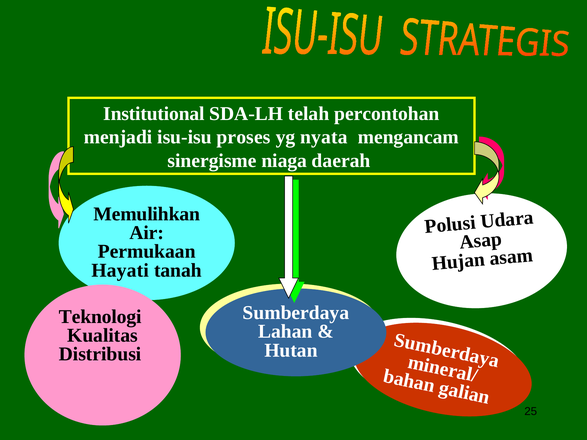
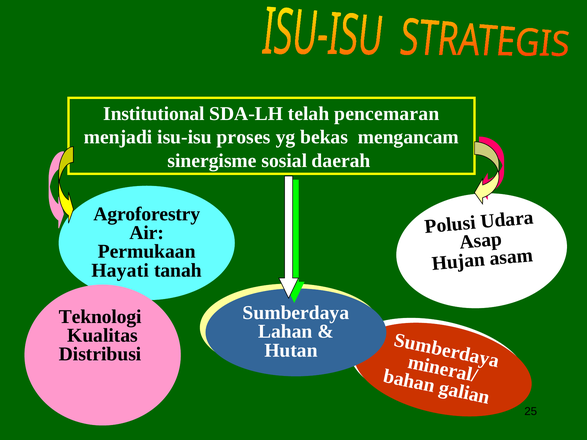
percontohan: percontohan -> pencemaran
nyata: nyata -> bekas
niaga: niaga -> sosial
Memulihkan: Memulihkan -> Agroforestry
